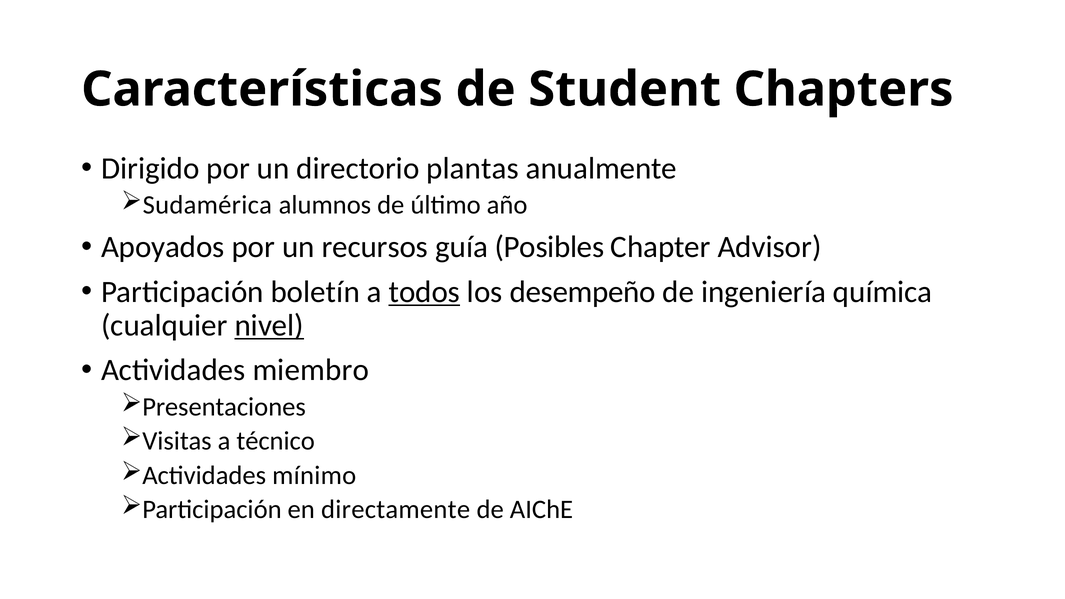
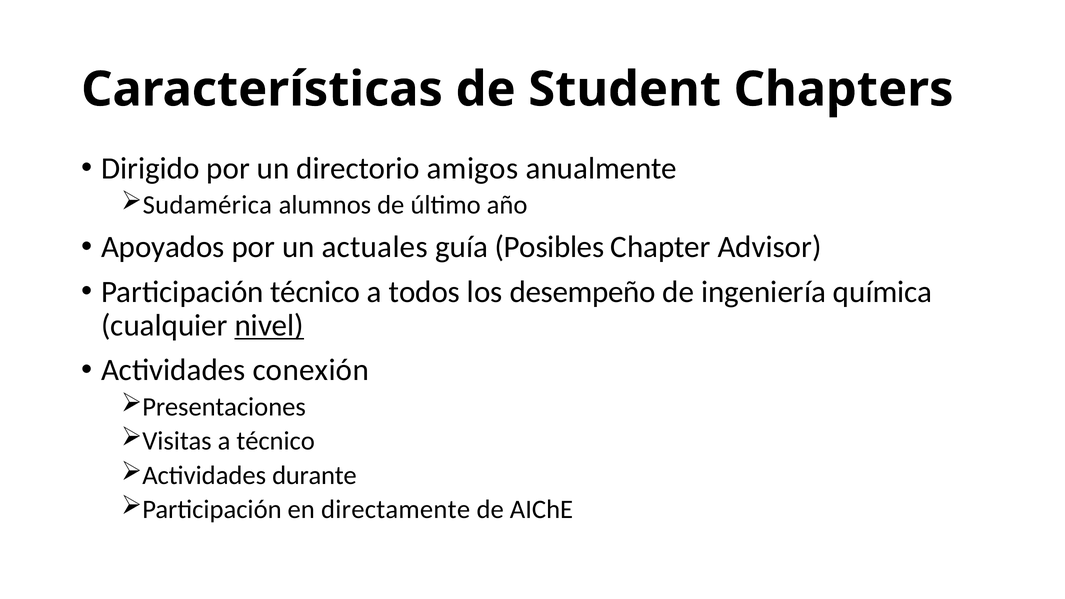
plantas: plantas -> amigos
recursos: recursos -> actuales
Participación boletín: boletín -> técnico
todos underline: present -> none
miembro: miembro -> conexión
mínimo: mínimo -> durante
